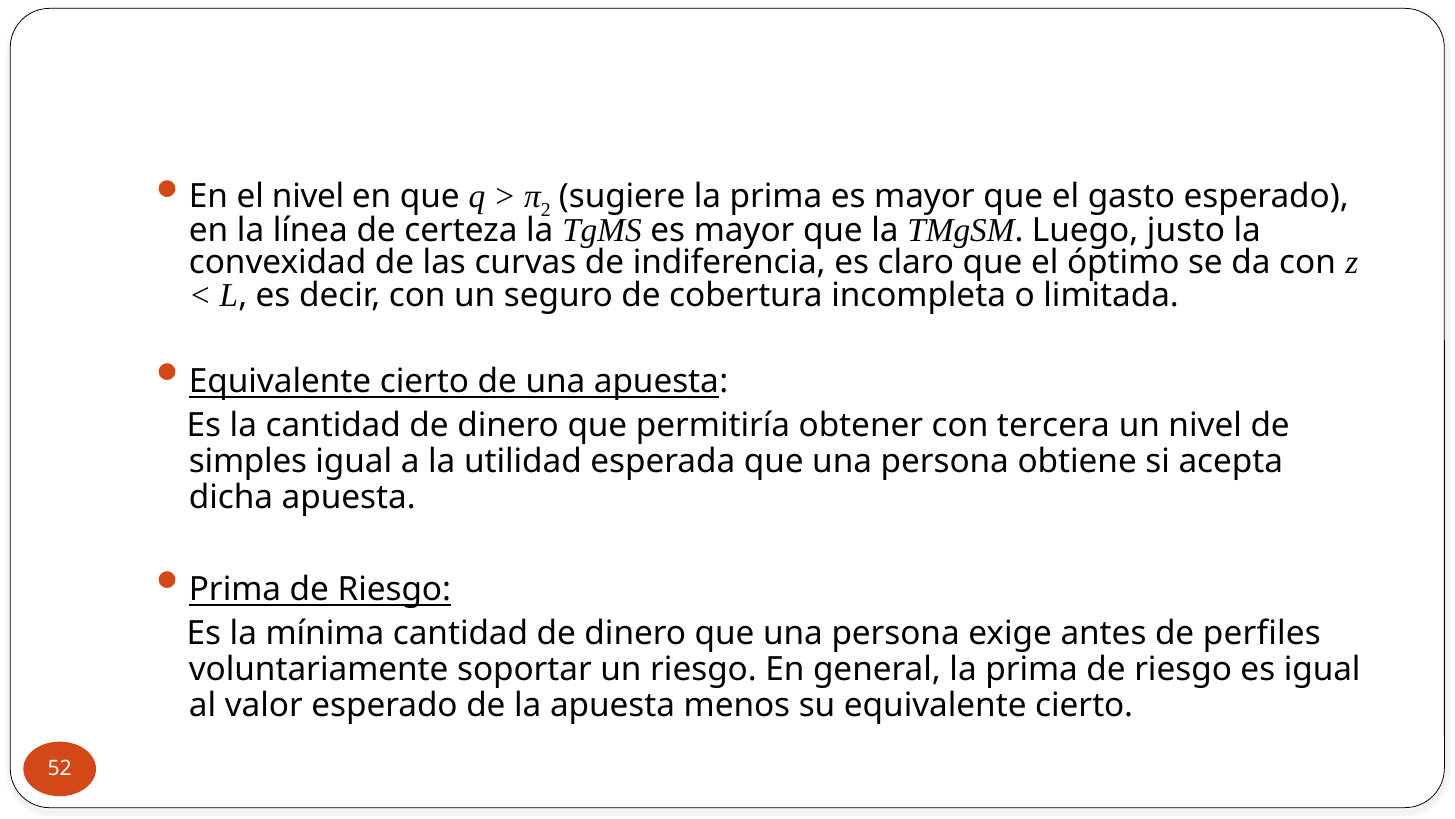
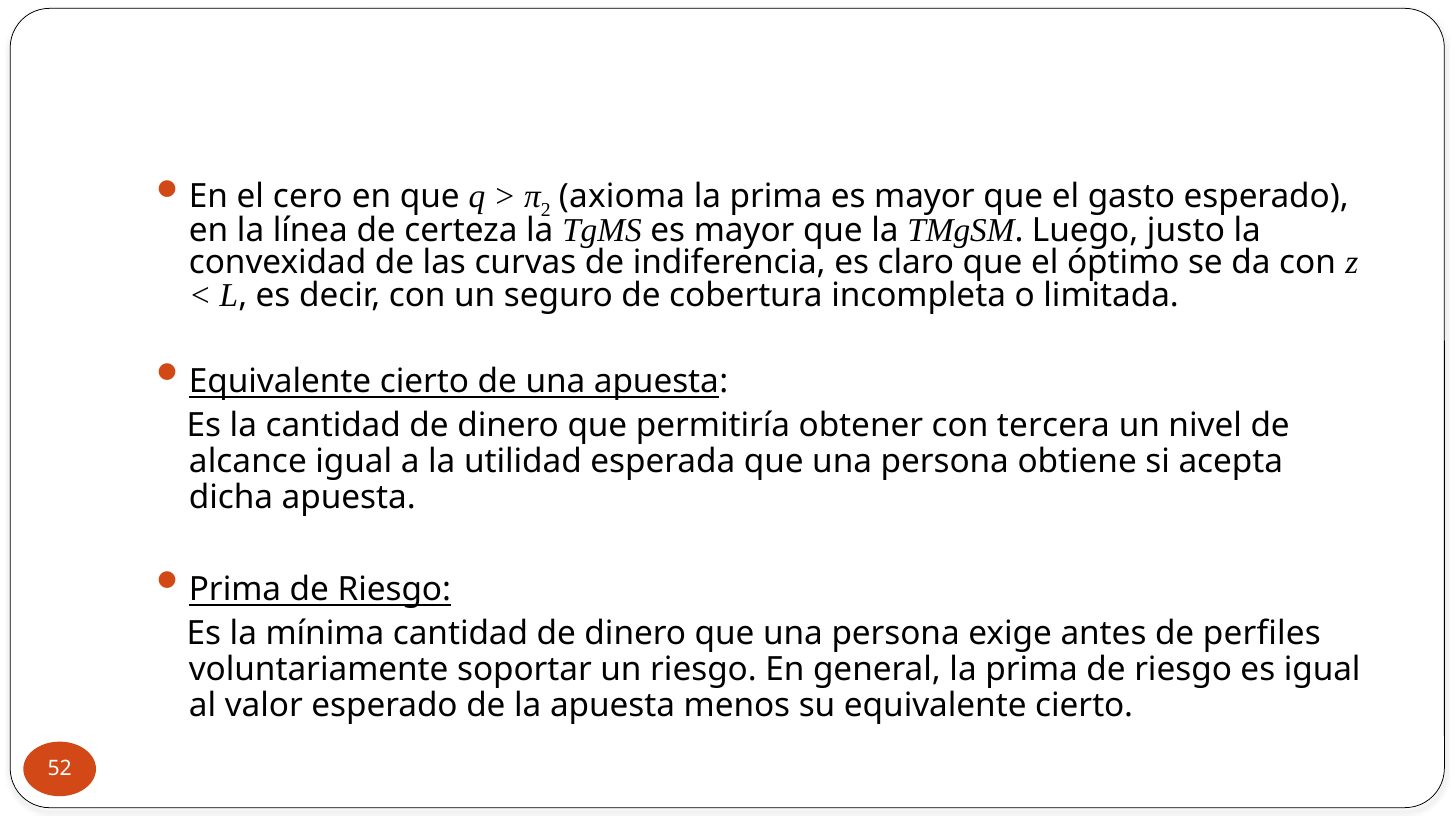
el nivel: nivel -> cero
sugiere: sugiere -> axioma
simples: simples -> alcance
